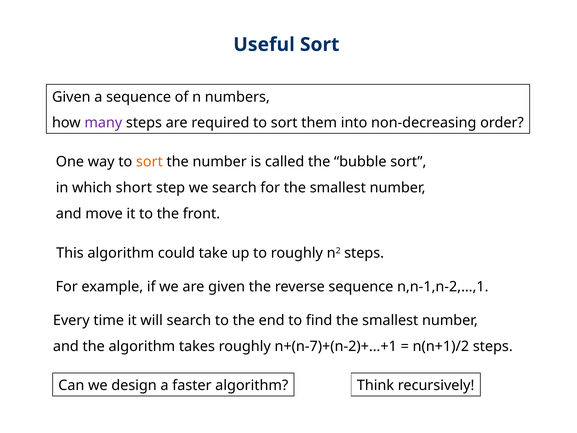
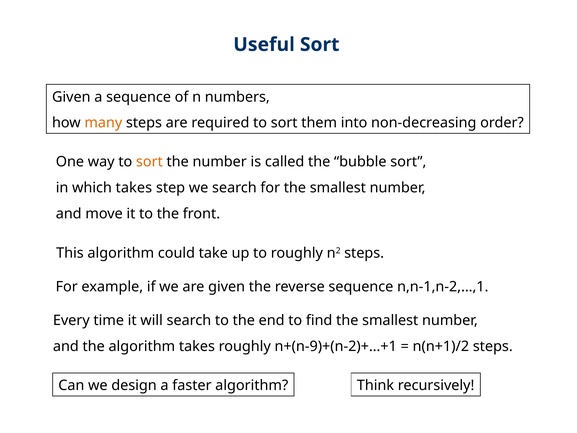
many colour: purple -> orange
which short: short -> takes
n+(n-7)+(n-2)+…+1: n+(n-7)+(n-2)+…+1 -> n+(n-9)+(n-2)+…+1
